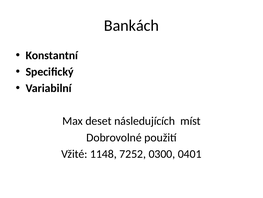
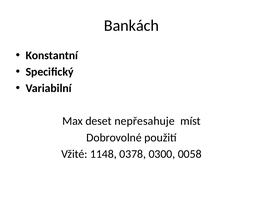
následujících: následujících -> nepřesahuje
7252: 7252 -> 0378
0401: 0401 -> 0058
